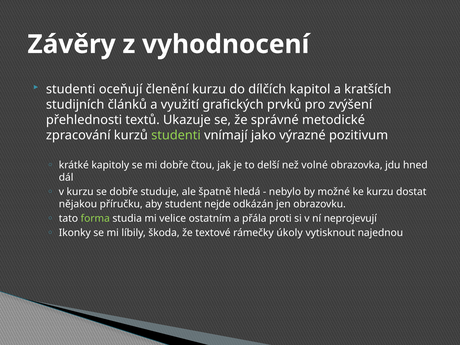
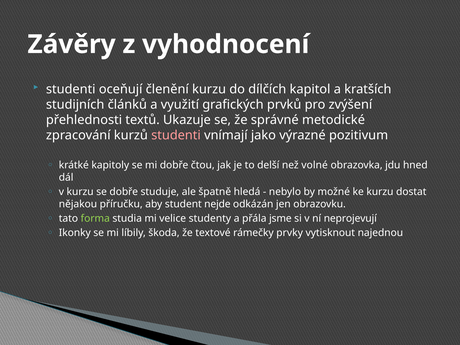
studenti at (176, 135) colour: light green -> pink
ostatním: ostatním -> studenty
proti: proti -> jsme
úkoly: úkoly -> prvky
